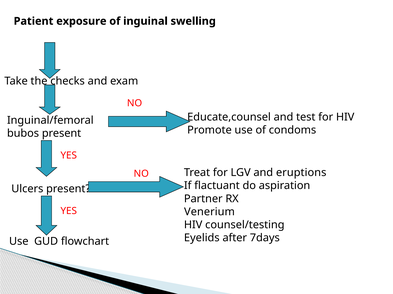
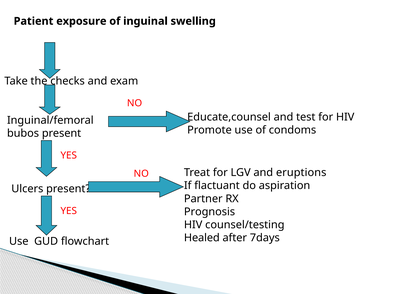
Venerium: Venerium -> Prognosis
Eyelids: Eyelids -> Healed
